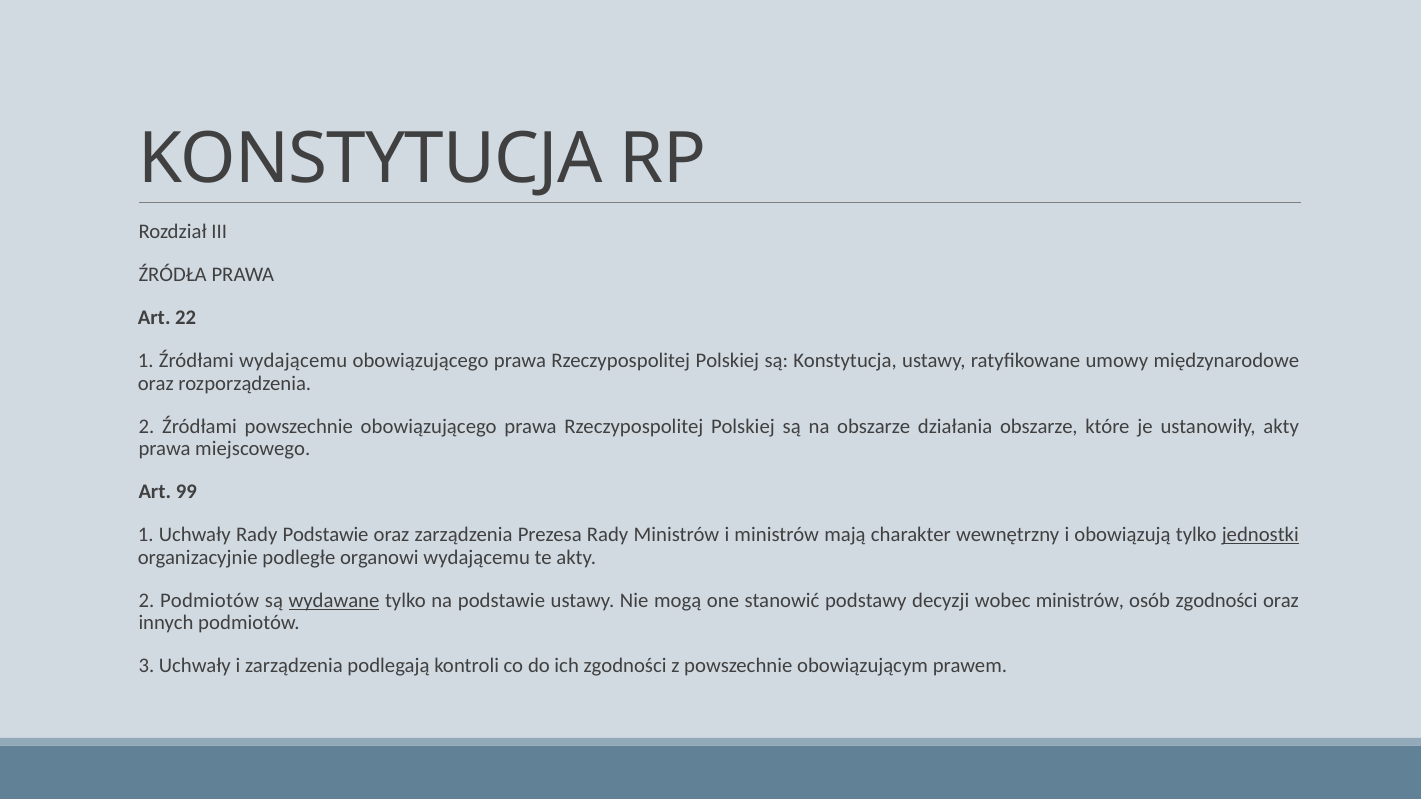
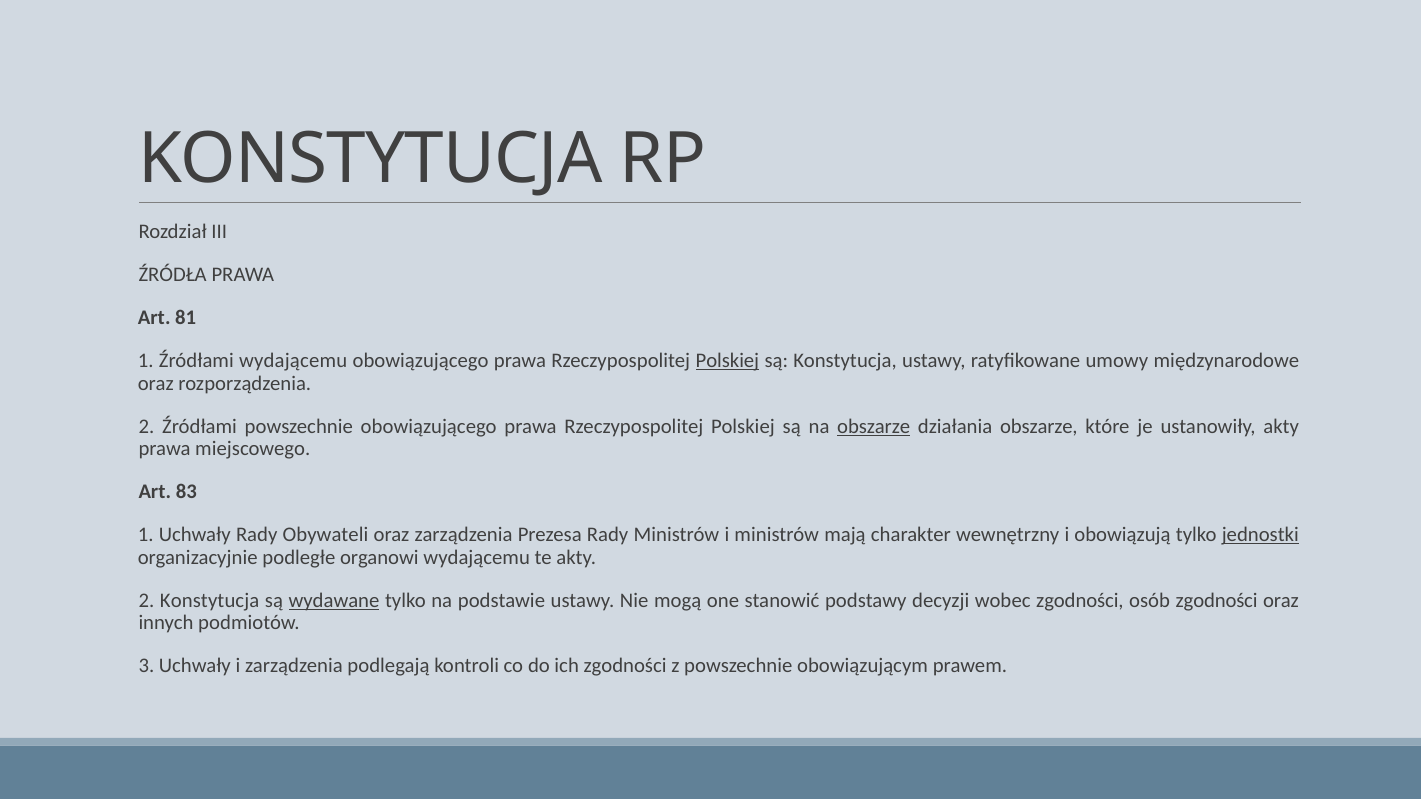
22: 22 -> 81
Polskiej at (727, 361) underline: none -> present
obszarze at (874, 426) underline: none -> present
99: 99 -> 83
Rady Podstawie: Podstawie -> Obywateli
2 Podmiotów: Podmiotów -> Konstytucja
wobec ministrów: ministrów -> zgodności
